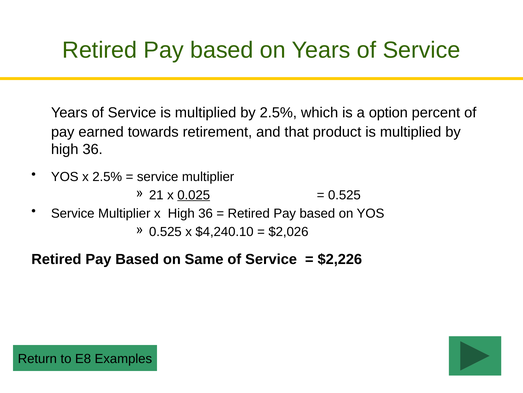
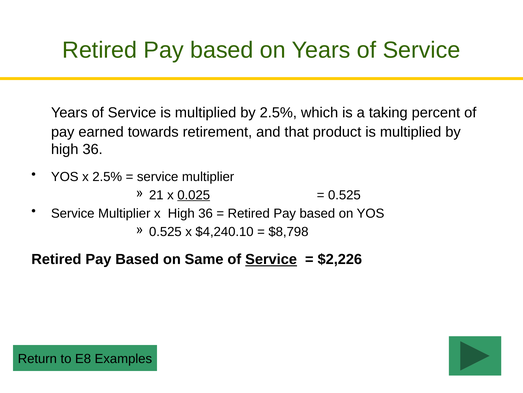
option: option -> taking
$2,026: $2,026 -> $8,798
Service at (271, 259) underline: none -> present
